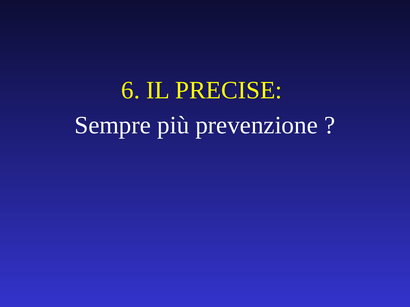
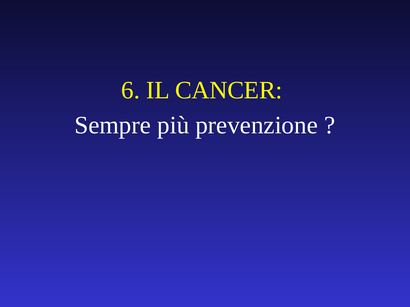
PRECISE: PRECISE -> CANCER
